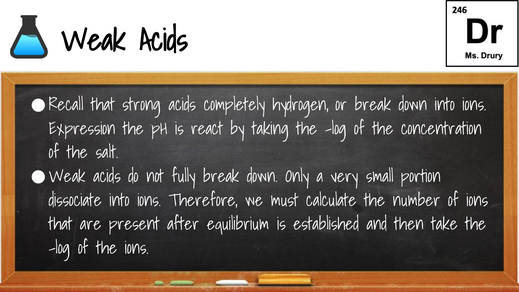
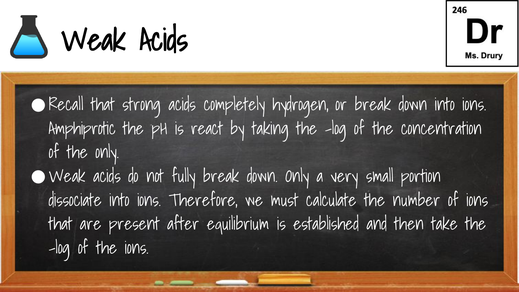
Expression: Expression -> Amphiprotic
the salt: salt -> only
